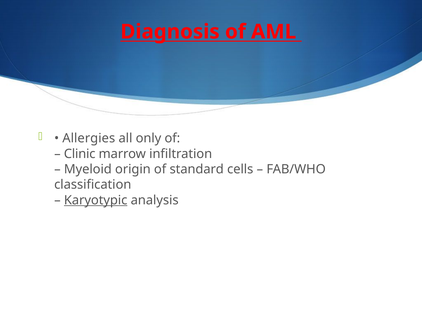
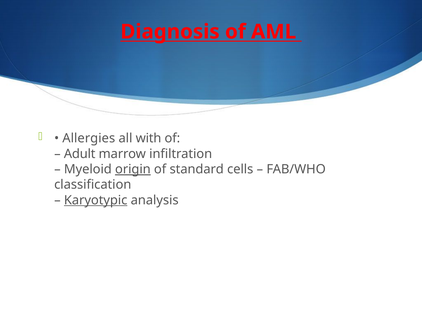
only: only -> with
Clinic: Clinic -> Adult
origin underline: none -> present
